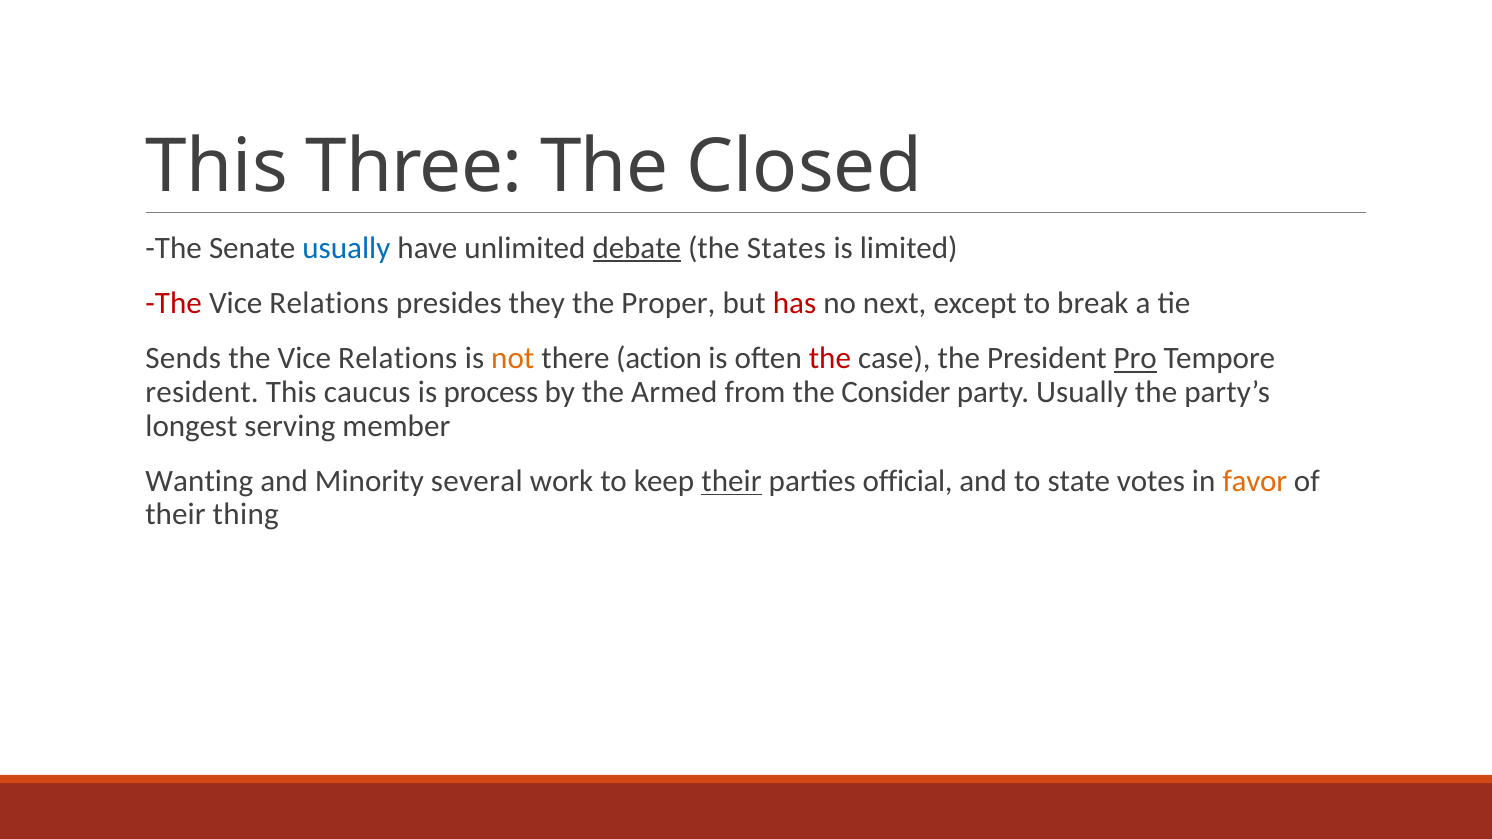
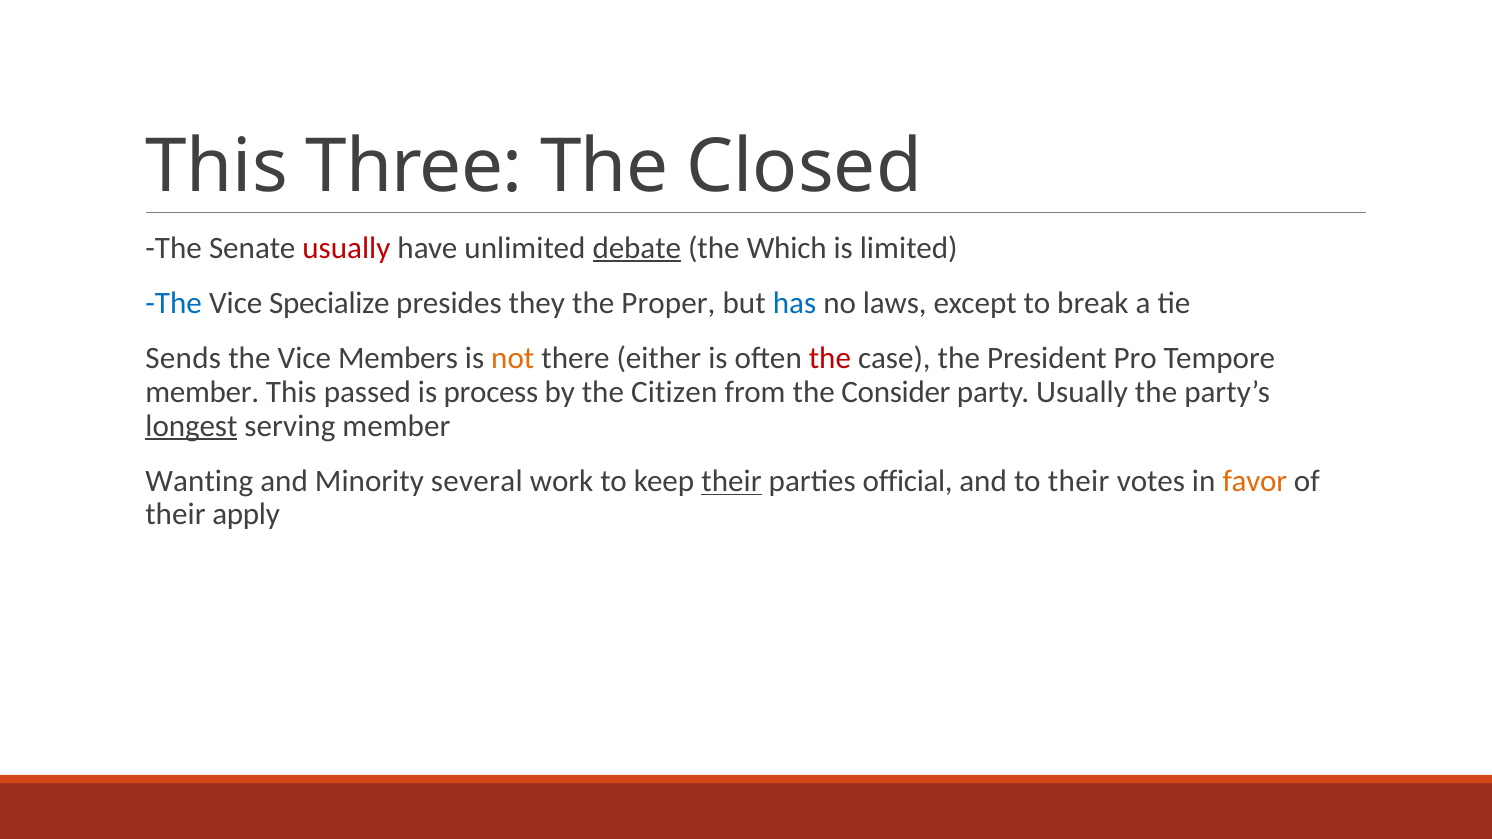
usually at (346, 248) colour: blue -> red
States: States -> Which
The at (174, 303) colour: red -> blue
Relations at (329, 303): Relations -> Specialize
has colour: red -> blue
next: next -> laws
Relations at (398, 359): Relations -> Members
action: action -> either
Pro underline: present -> none
resident at (202, 392): resident -> member
caucus: caucus -> passed
Armed: Armed -> Citizen
longest underline: none -> present
to state: state -> their
thing: thing -> apply
